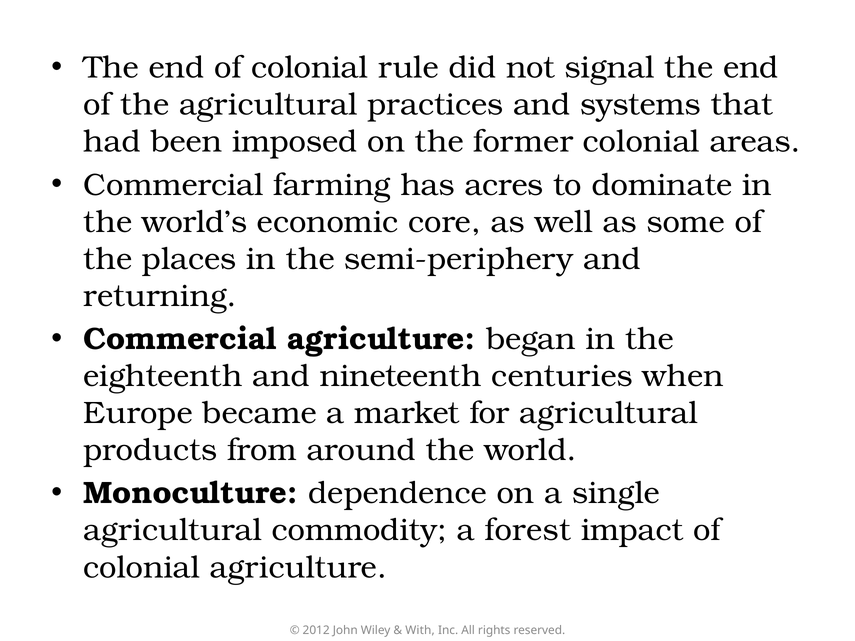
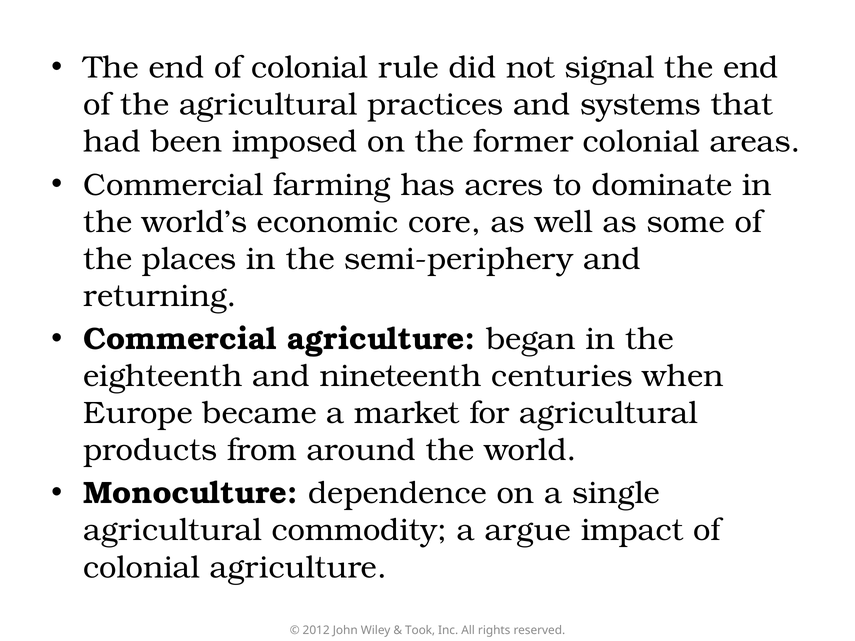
forest: forest -> argue
With: With -> Took
